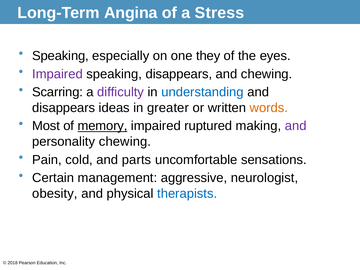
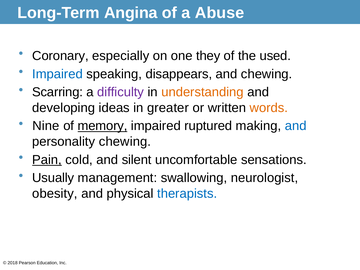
Stress: Stress -> Abuse
Speaking at (60, 56): Speaking -> Coronary
eyes: eyes -> used
Impaired at (57, 74) colour: purple -> blue
understanding colour: blue -> orange
disappears at (64, 108): disappears -> developing
Most: Most -> Nine
and at (296, 126) colour: purple -> blue
Pain underline: none -> present
parts: parts -> silent
Certain: Certain -> Usually
aggressive: aggressive -> swallowing
